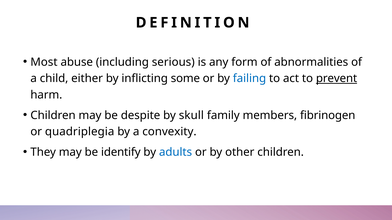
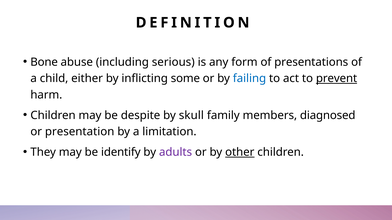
Most: Most -> Bone
abnormalities: abnormalities -> presentations
fibrinogen: fibrinogen -> diagnosed
quadriplegia: quadriplegia -> presentation
convexity: convexity -> limitation
adults colour: blue -> purple
other underline: none -> present
